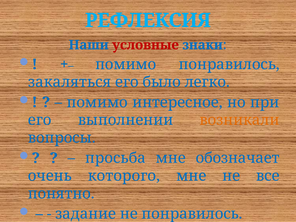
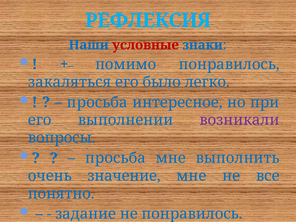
помимо at (97, 102): помимо -> просьба
возникали colour: orange -> purple
обозначает: обозначает -> выполнить
которого: которого -> значение
